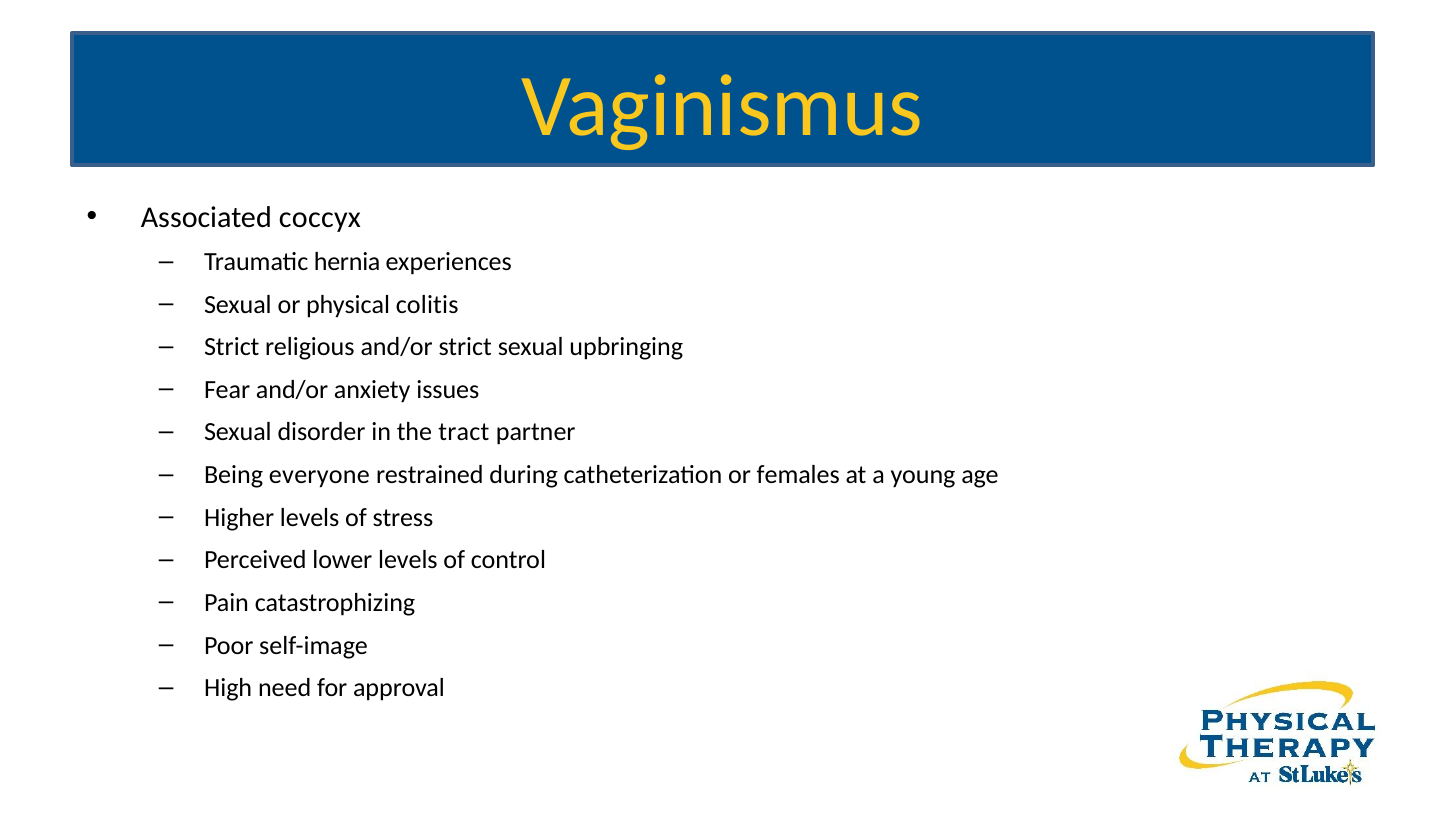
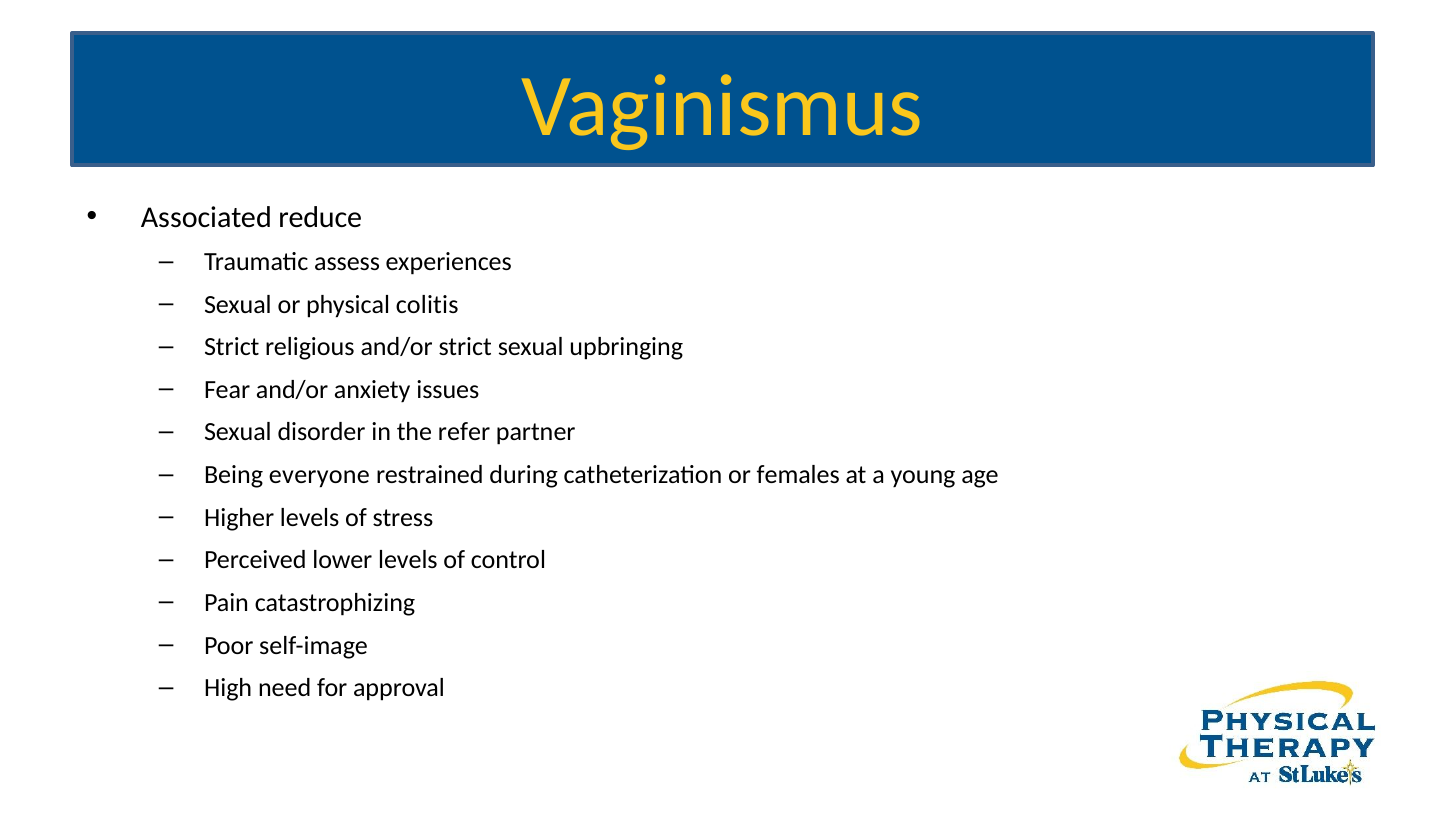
coccyx: coccyx -> reduce
hernia: hernia -> assess
tract: tract -> refer
